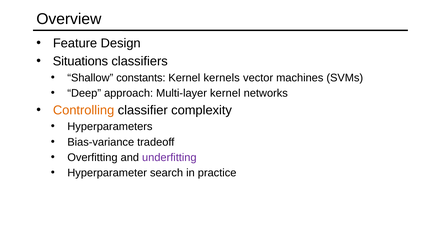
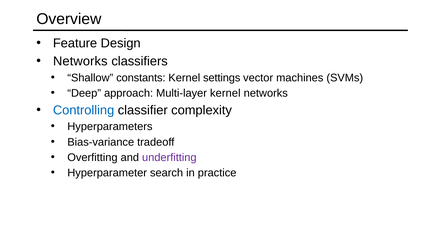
Situations at (80, 61): Situations -> Networks
kernels: kernels -> settings
Controlling colour: orange -> blue
